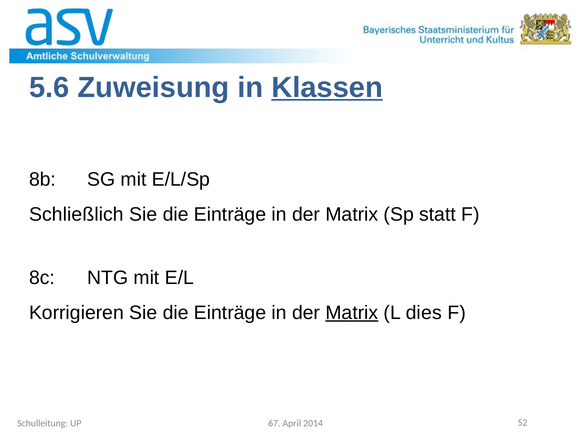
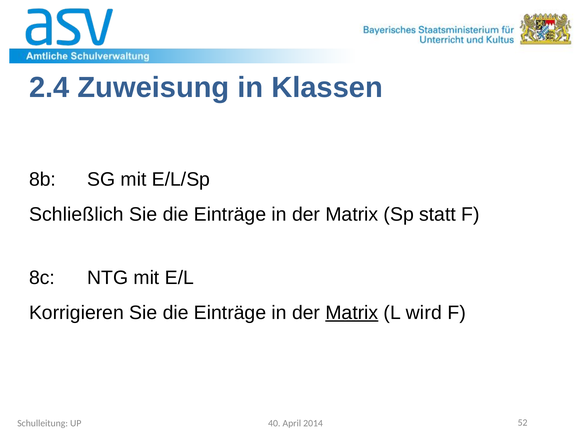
5.6: 5.6 -> 2.4
Klassen underline: present -> none
dies: dies -> wird
67: 67 -> 40
